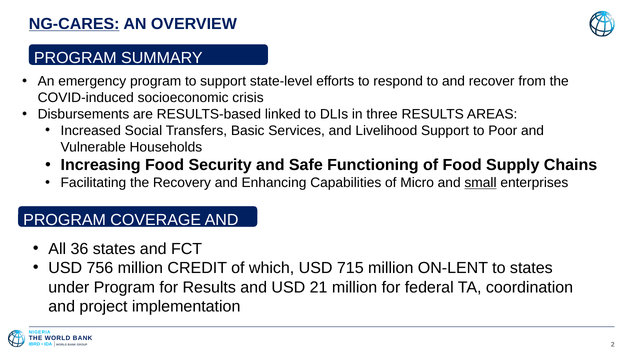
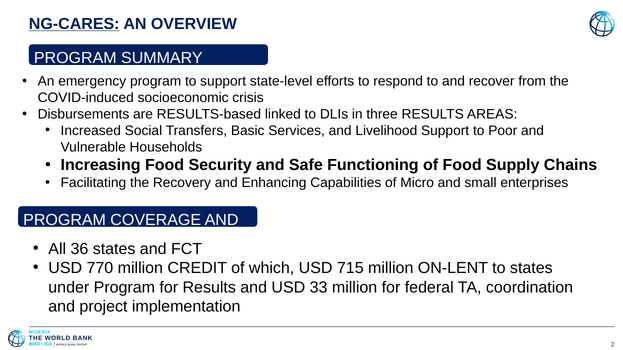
small underline: present -> none
756: 756 -> 770
21: 21 -> 33
